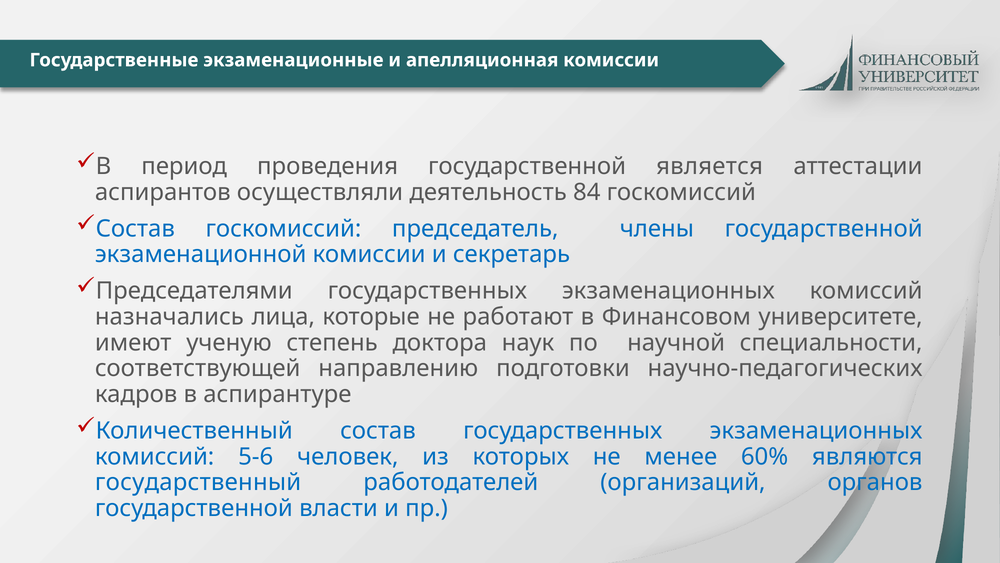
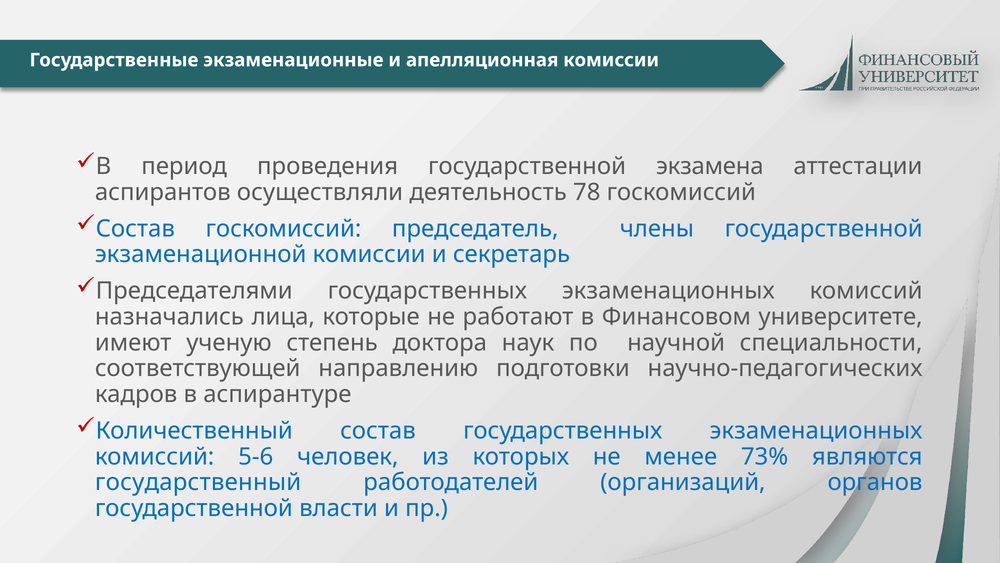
является: является -> экзамена
84: 84 -> 78
60%: 60% -> 73%
